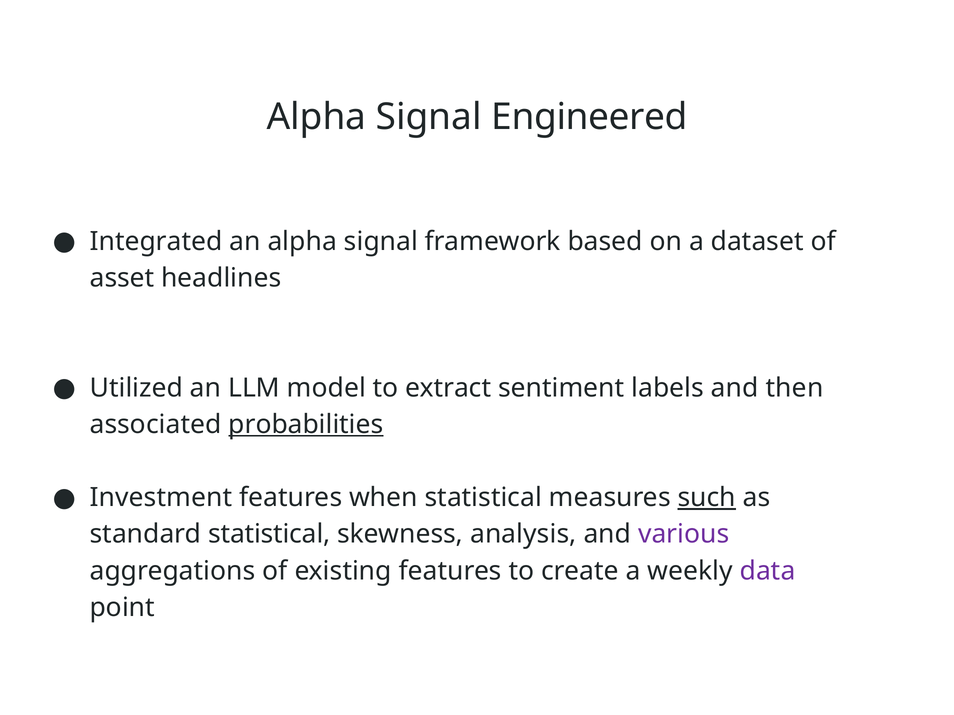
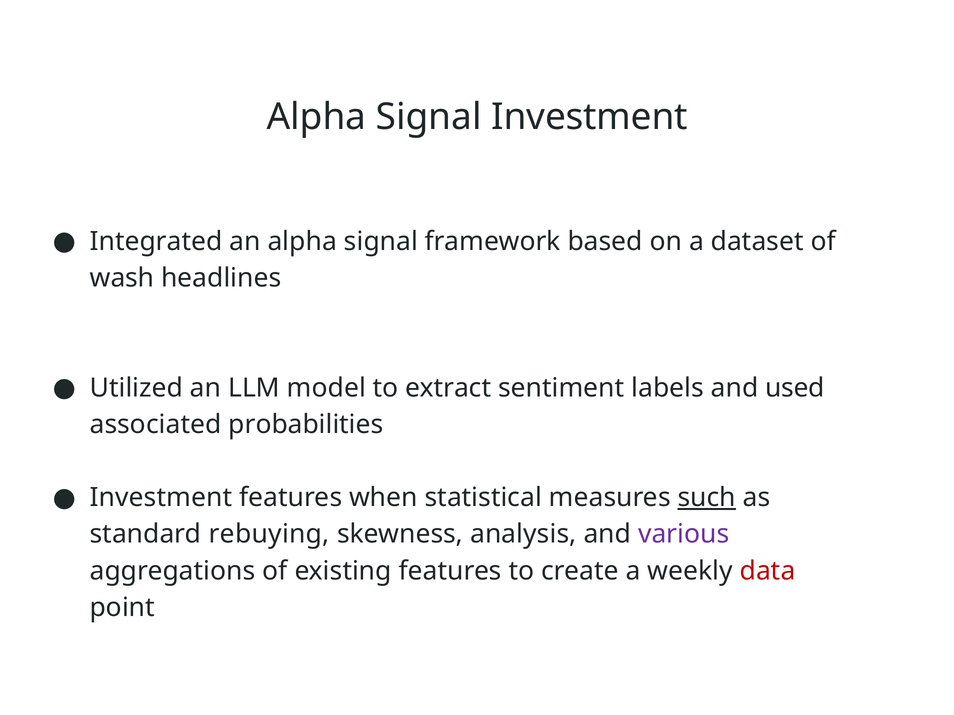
Signal Engineered: Engineered -> Investment
asset: asset -> wash
then: then -> used
probabilities underline: present -> none
standard statistical: statistical -> rebuying
data colour: purple -> red
